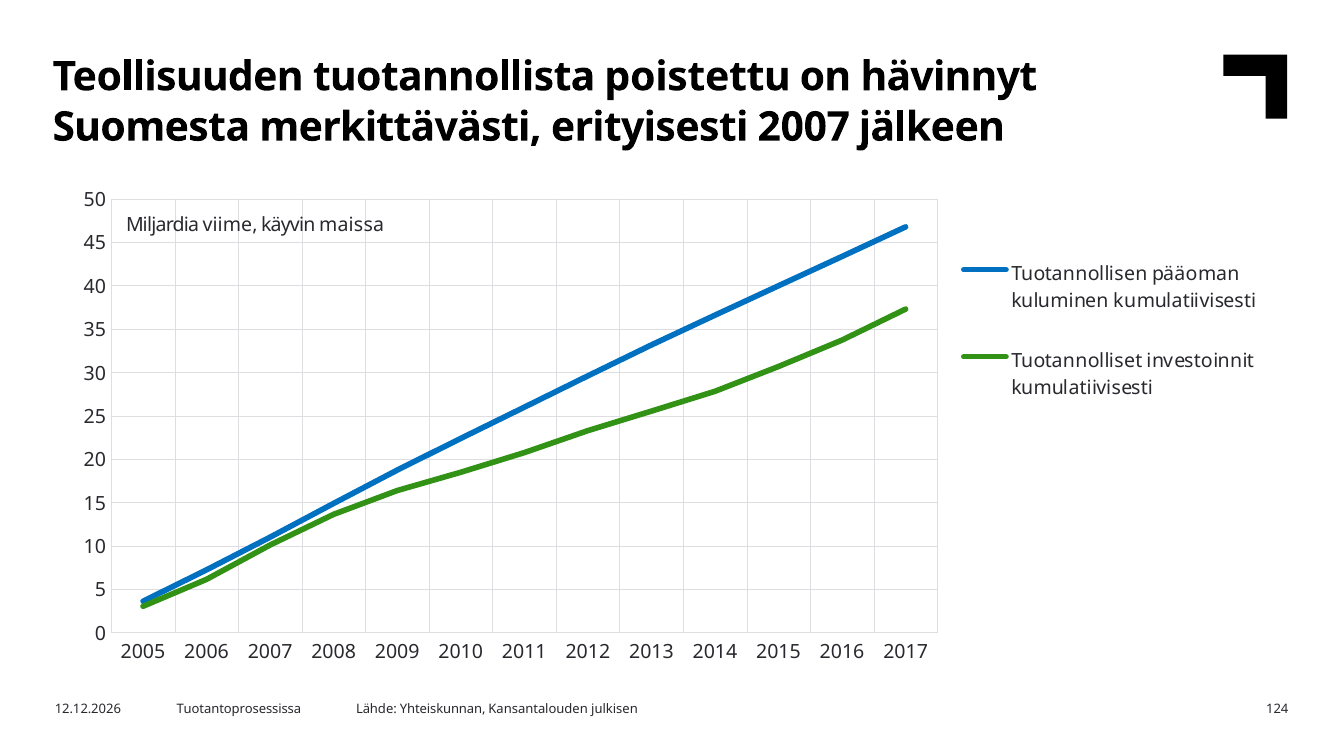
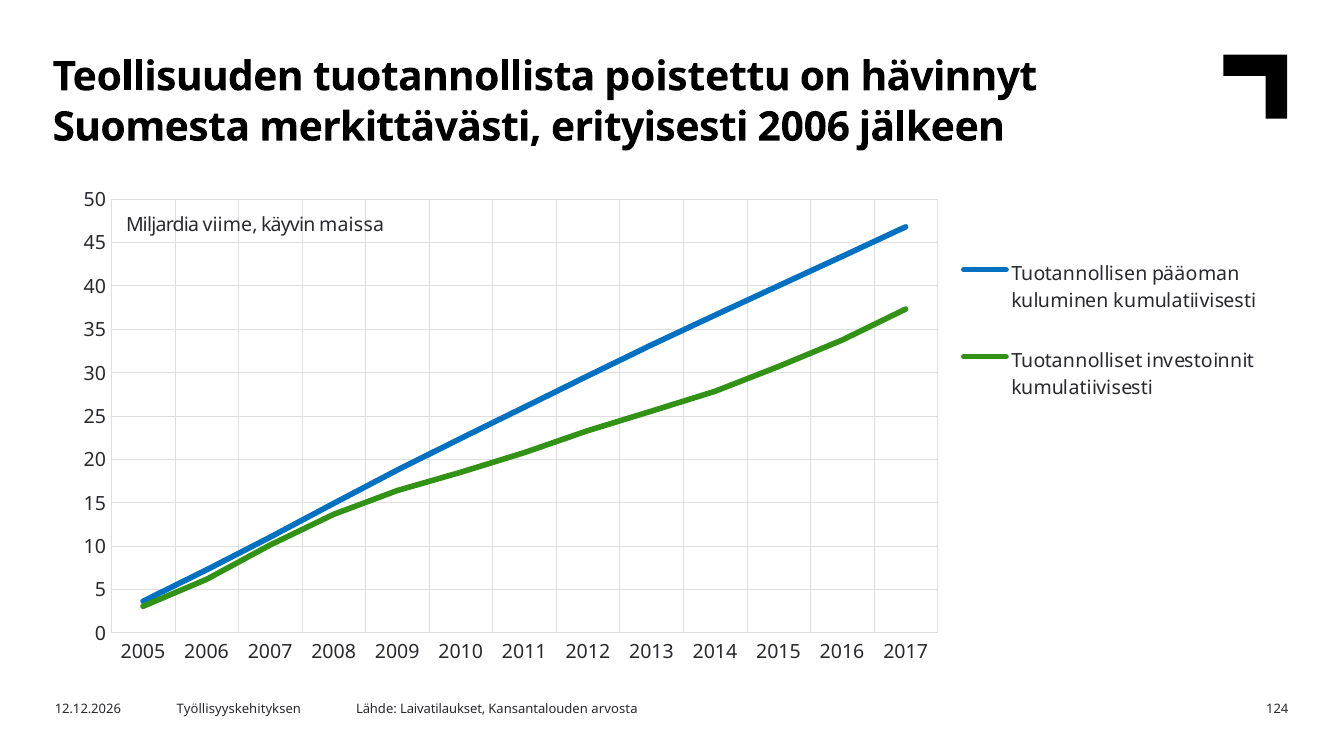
erityisesti 2007: 2007 -> 2006
Tuotantoprosessissa: Tuotantoprosessissa -> Työllisyyskehityksen
Yhteiskunnan: Yhteiskunnan -> Laivatilaukset
julkisen: julkisen -> arvosta
